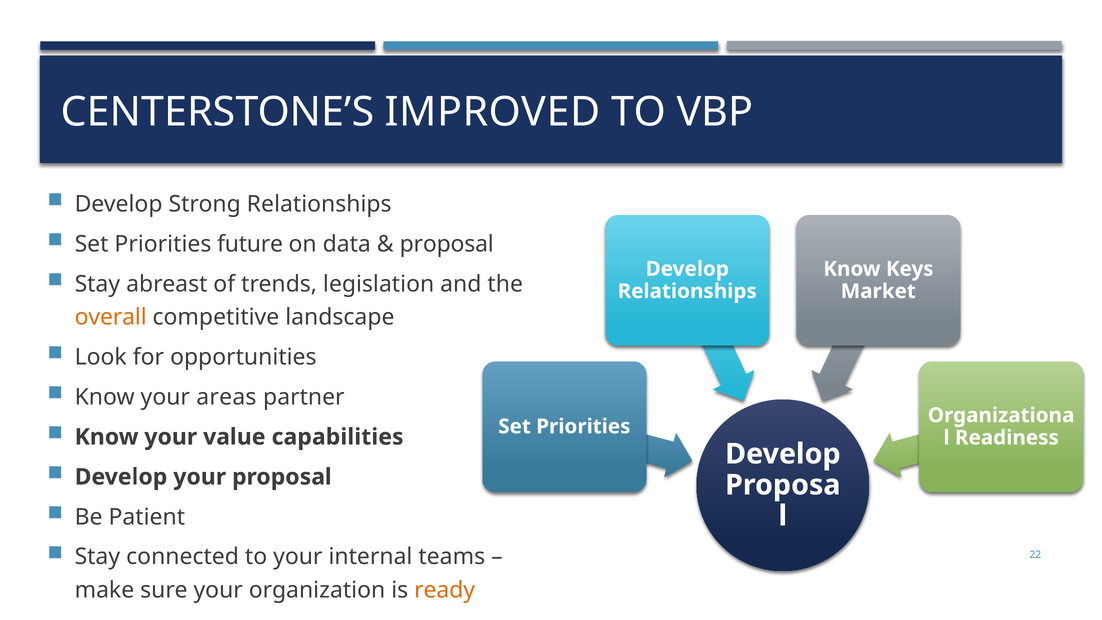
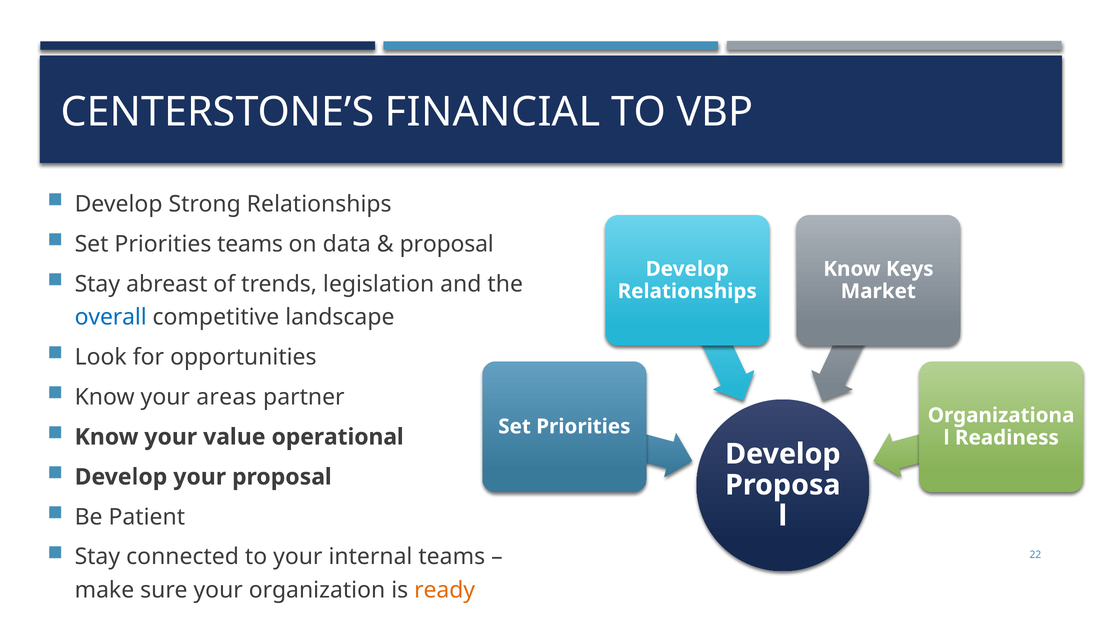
IMPROVED: IMPROVED -> FINANCIAL
Priorities future: future -> teams
overall colour: orange -> blue
capabilities: capabilities -> operational
